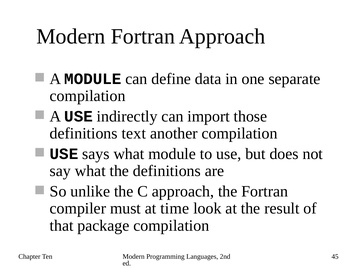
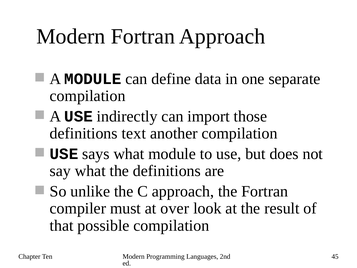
time: time -> over
package: package -> possible
